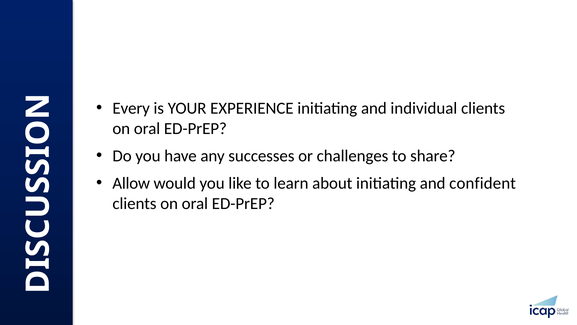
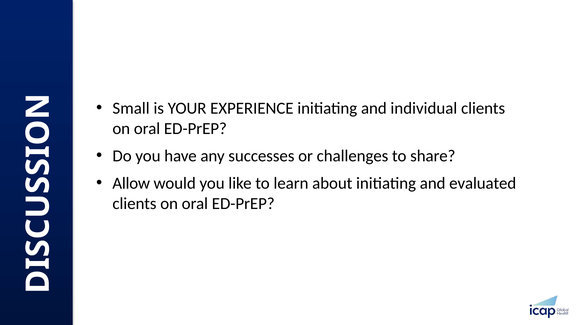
Every: Every -> Small
confident: confident -> evaluated
